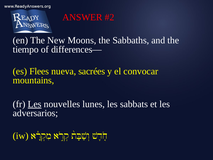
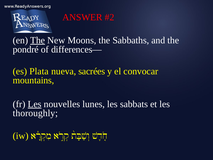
The at (38, 40) underline: none -> present
tiempo: tiempo -> pondré
Flees: Flees -> Plata
adversarios: adversarios -> thoroughly
